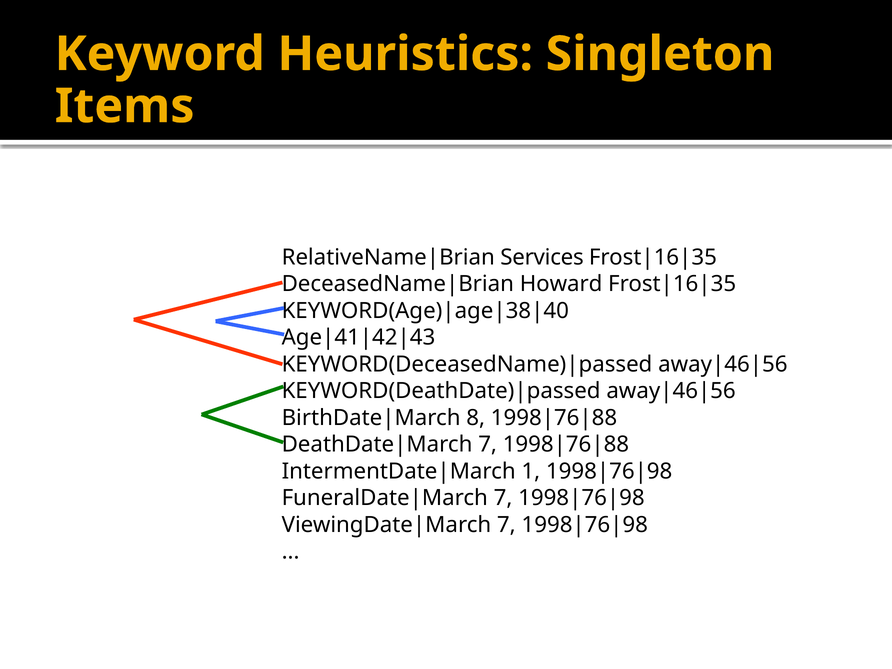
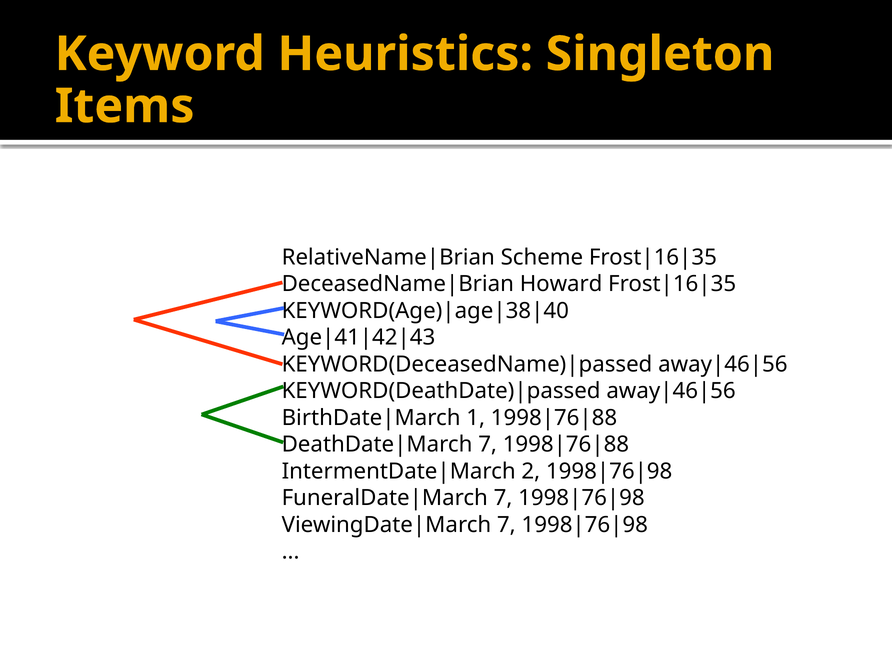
Services: Services -> Scheme
8: 8 -> 1
1: 1 -> 2
